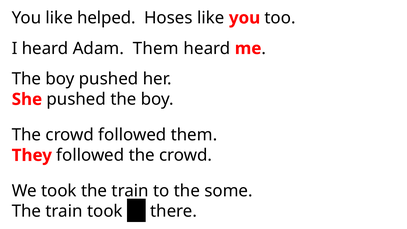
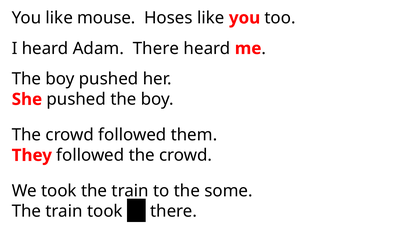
helped: helped -> mouse
Adam Them: Them -> There
